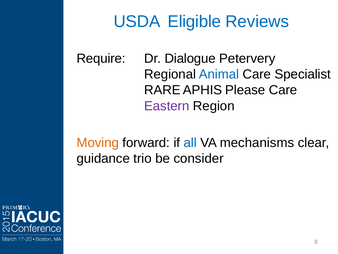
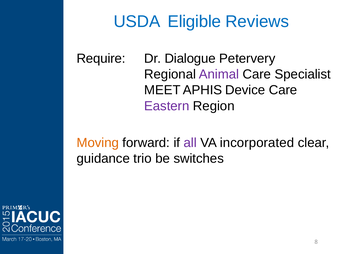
Animal colour: blue -> purple
RARE: RARE -> MEET
Please: Please -> Device
all colour: blue -> purple
mechanisms: mechanisms -> incorporated
consider: consider -> switches
